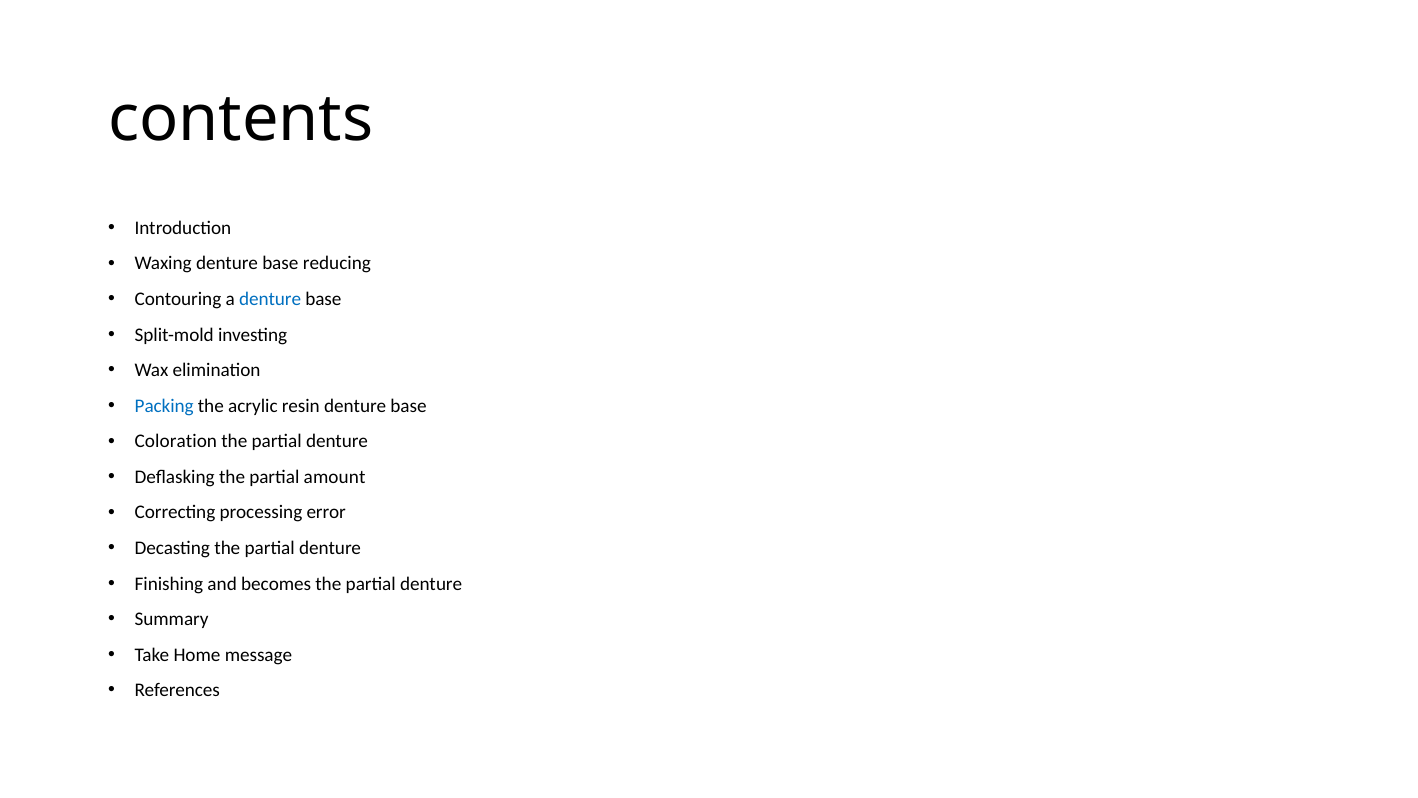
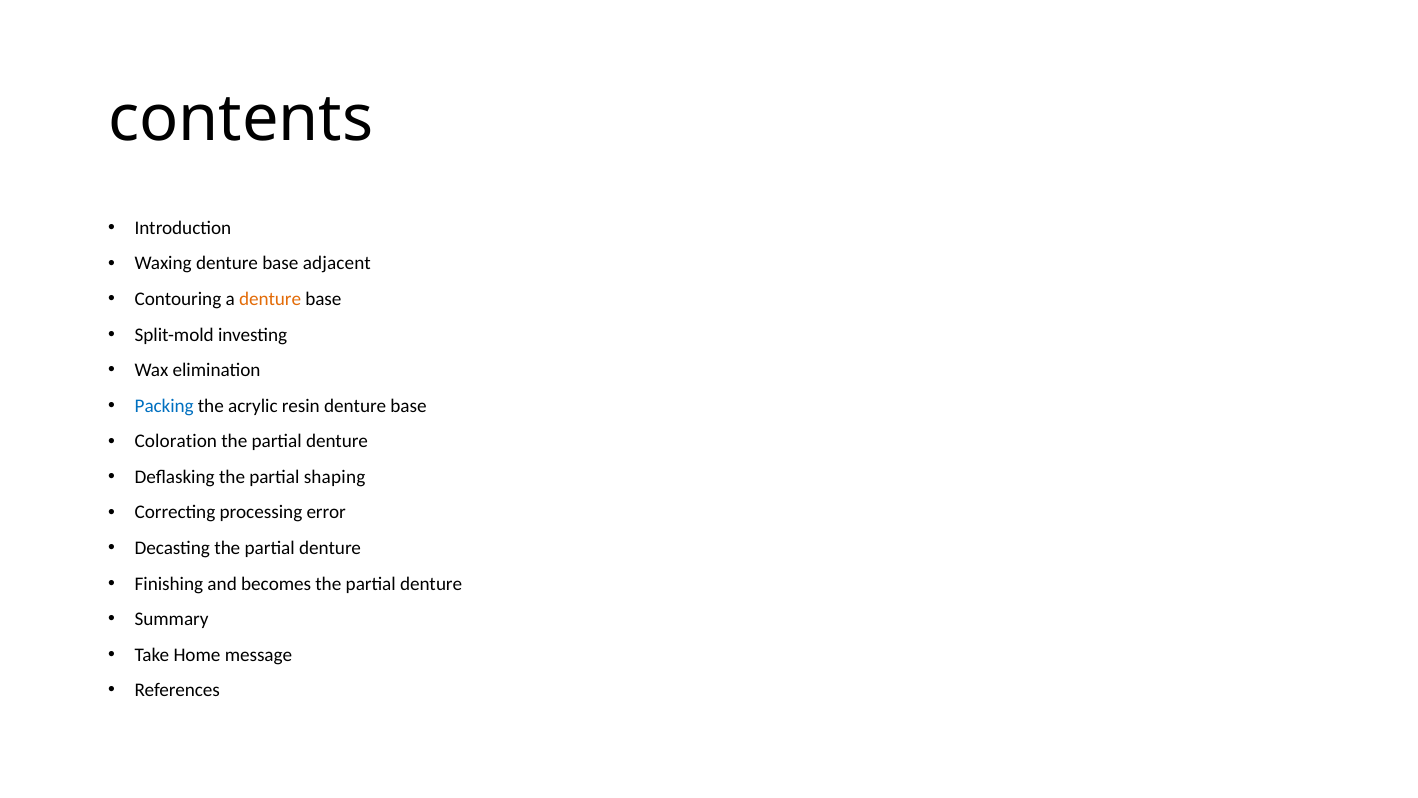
reducing: reducing -> adjacent
denture at (270, 299) colour: blue -> orange
amount: amount -> shaping
